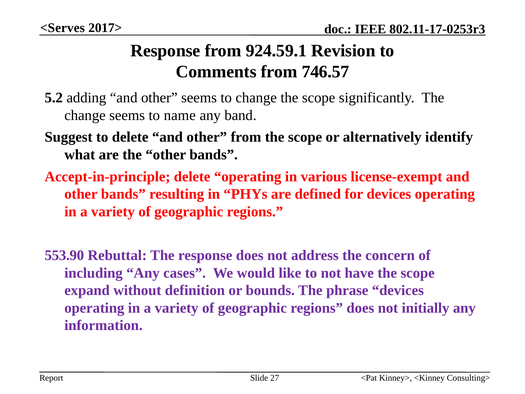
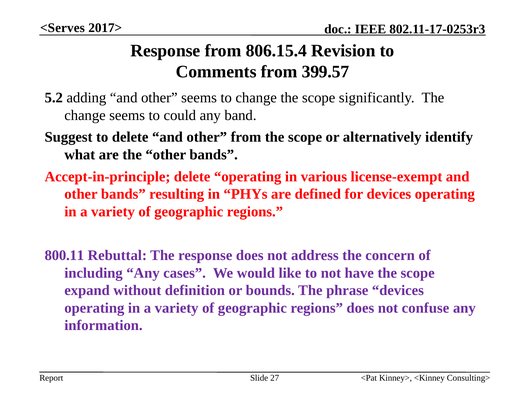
924.59.1: 924.59.1 -> 806.15.4
746.57: 746.57 -> 399.57
name: name -> could
553.90: 553.90 -> 800.11
initially: initially -> confuse
